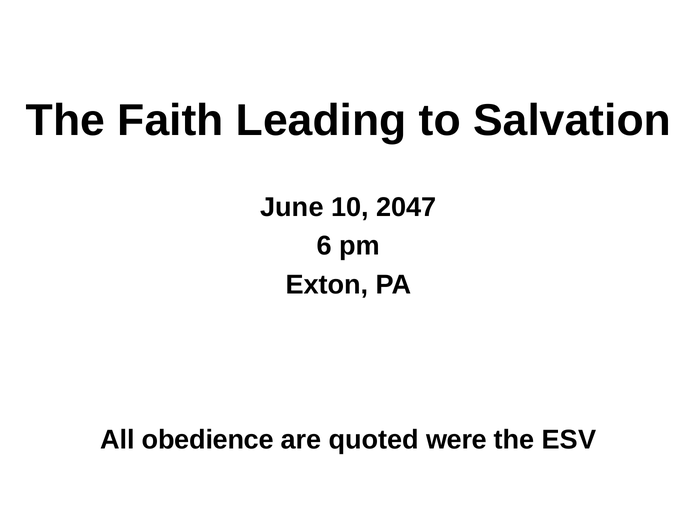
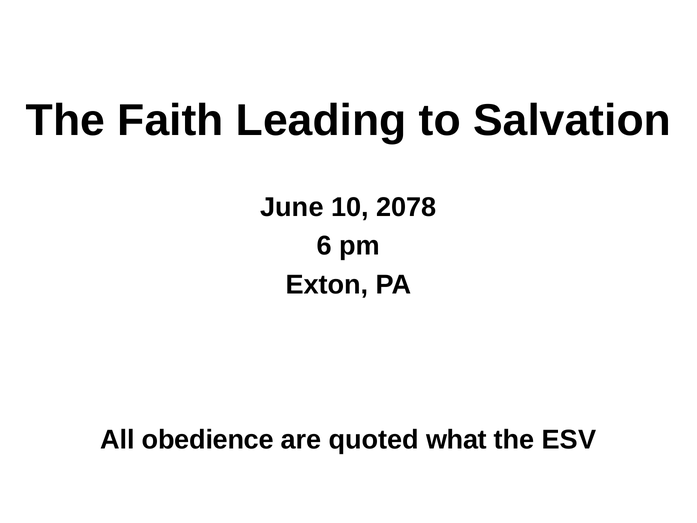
2047: 2047 -> 2078
were: were -> what
